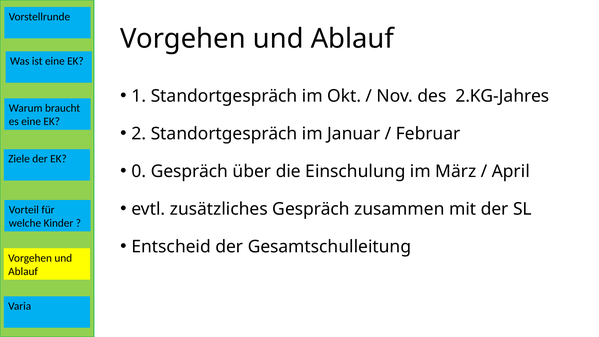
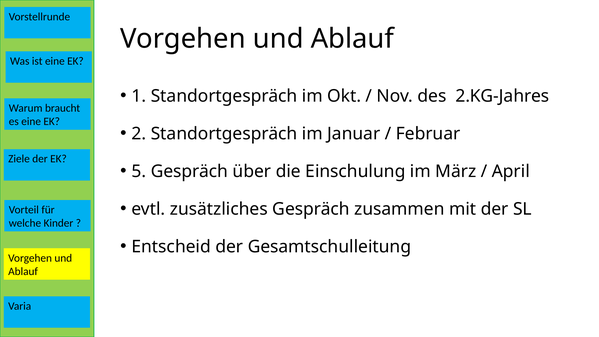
0: 0 -> 5
